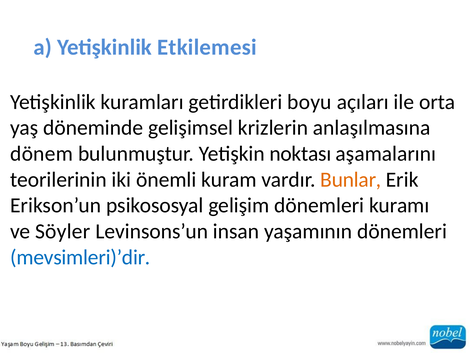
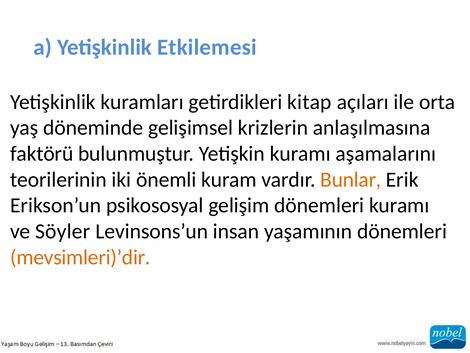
boyu: boyu -> kitap
dönem: dönem -> faktörü
Yetişkin noktası: noktası -> kuramı
mevsimleri)’dir colour: blue -> orange
